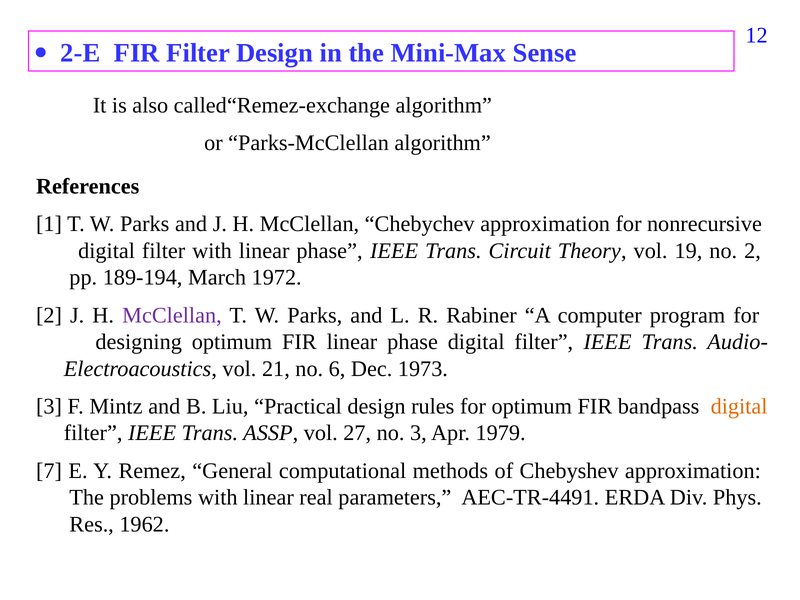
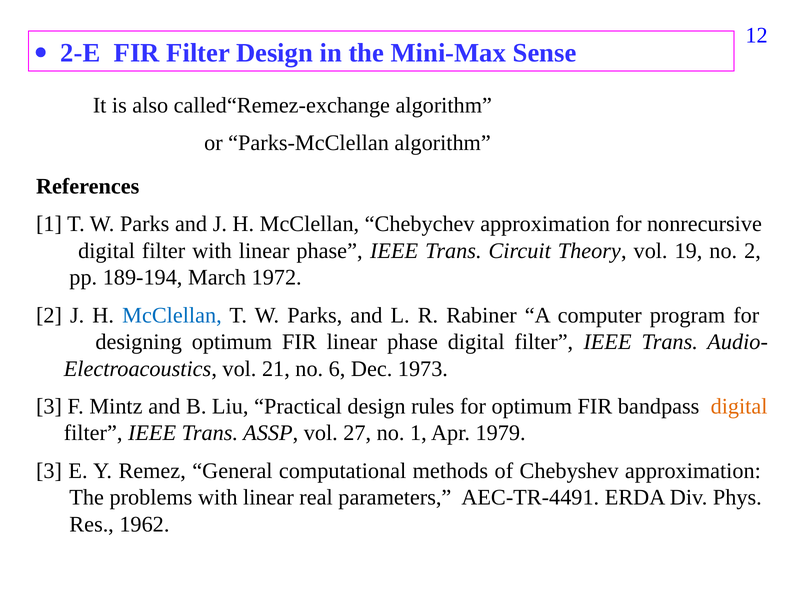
McClellan at (172, 315) colour: purple -> blue
no 3: 3 -> 1
7 at (49, 471): 7 -> 3
